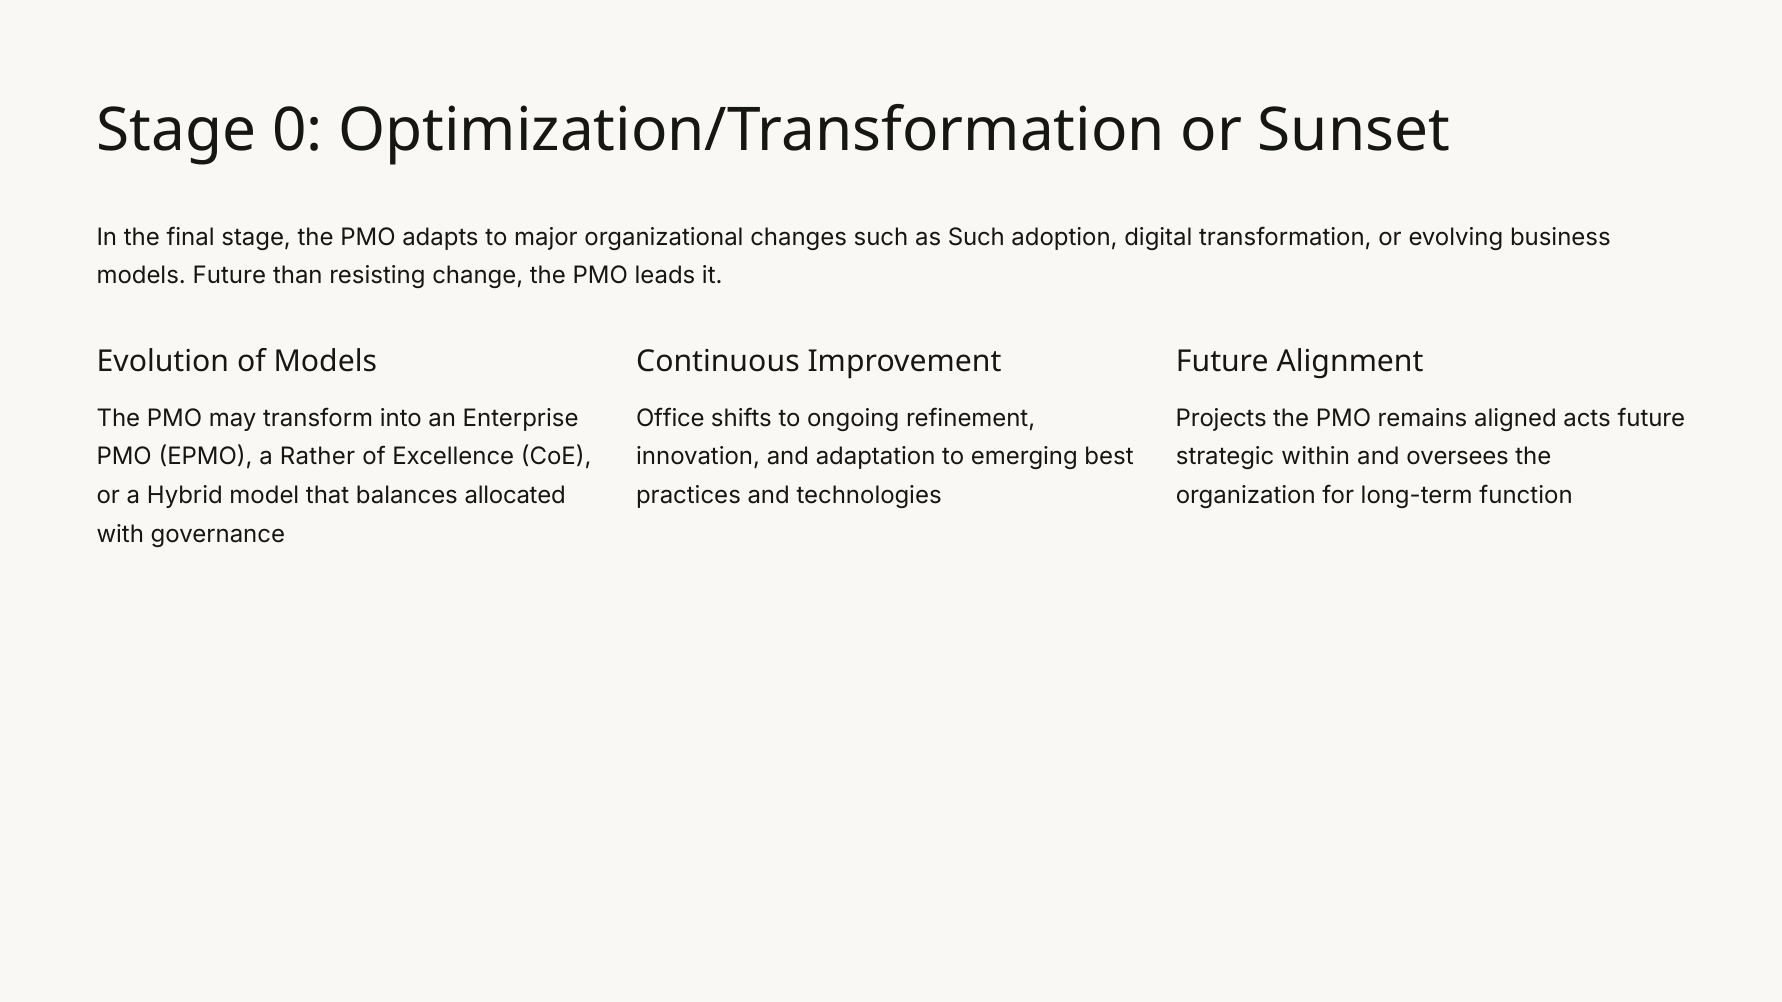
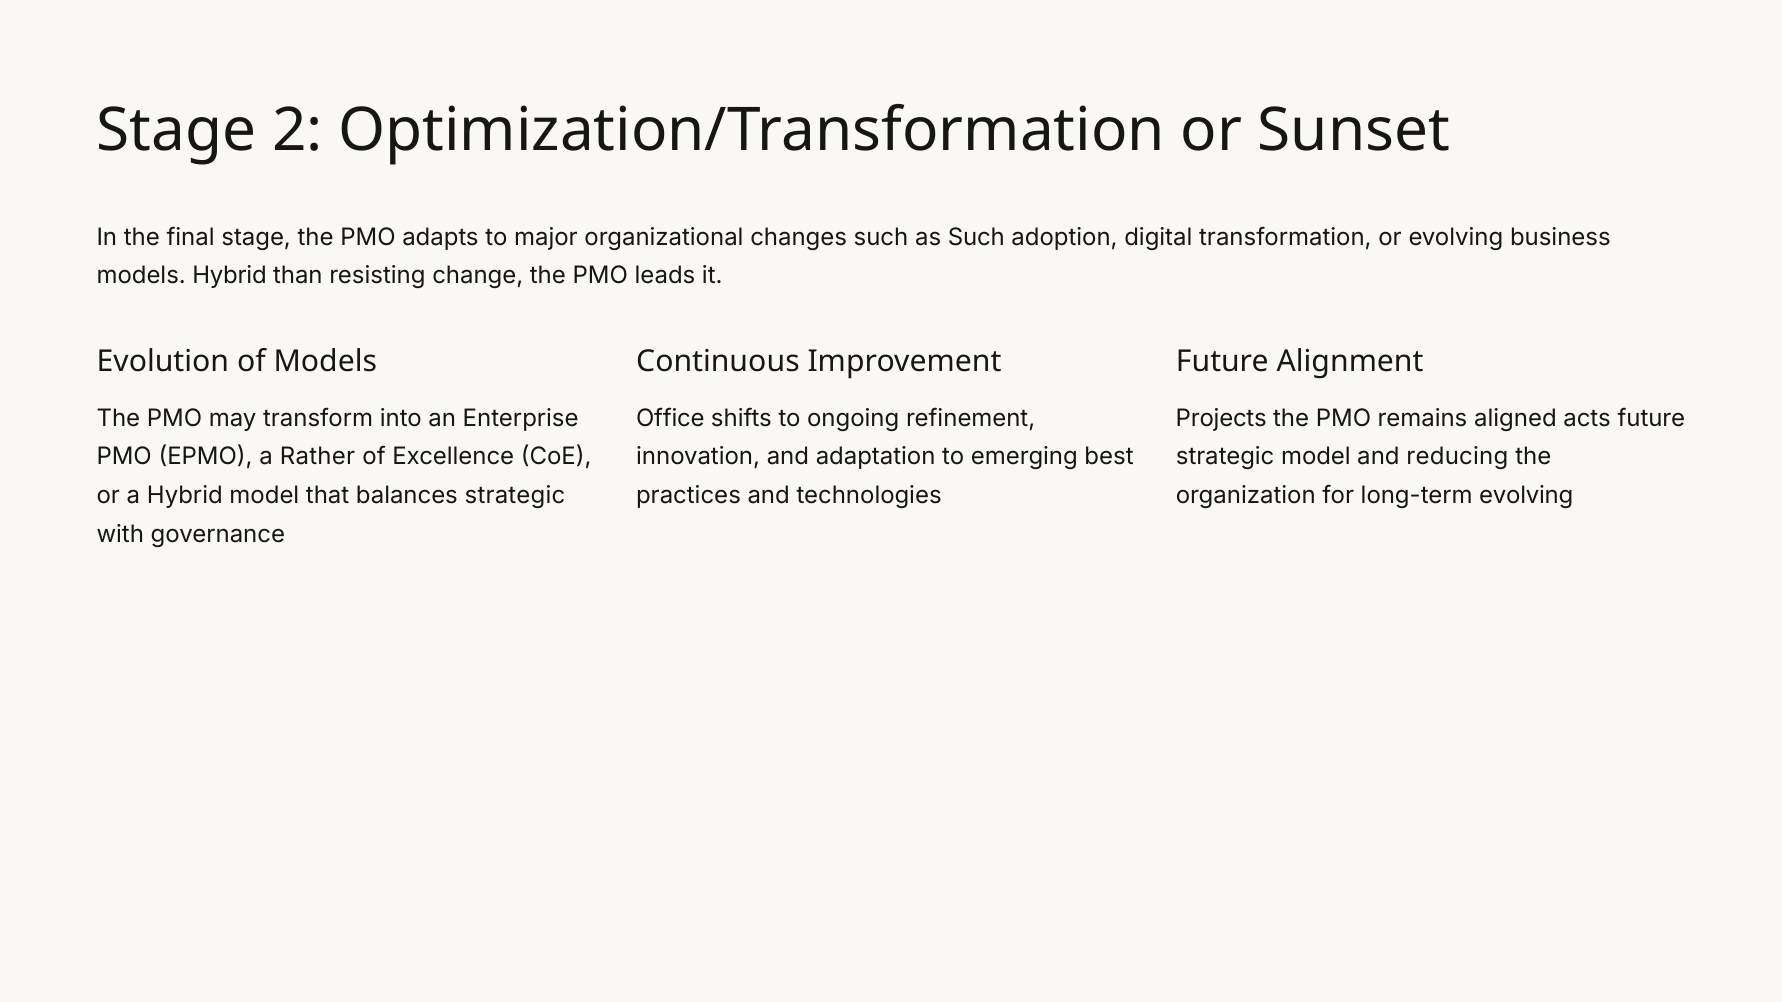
0: 0 -> 2
models Future: Future -> Hybrid
strategic within: within -> model
oversees: oversees -> reducing
balances allocated: allocated -> strategic
long-term function: function -> evolving
